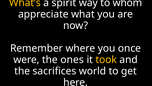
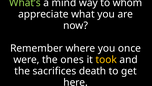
What’s colour: yellow -> light green
spirit: spirit -> mind
world: world -> death
